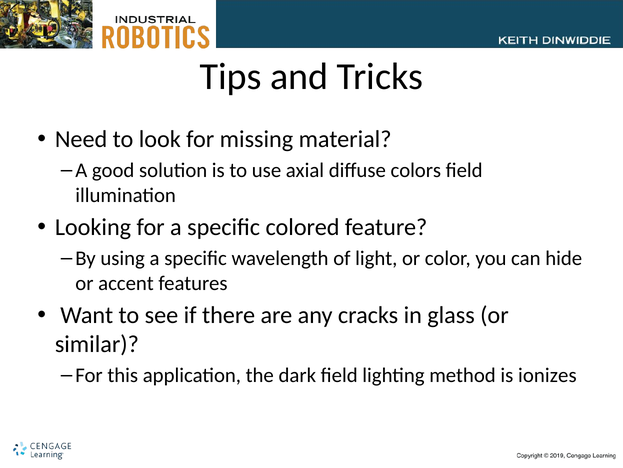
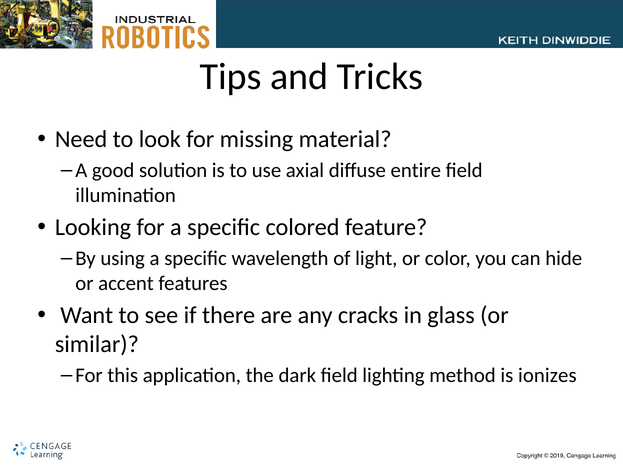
colors: colors -> entire
